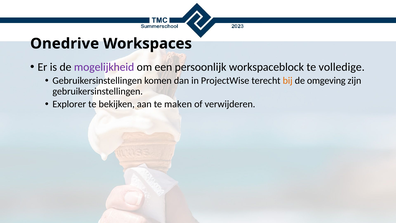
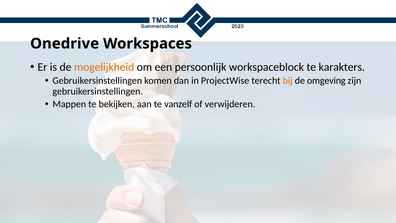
mogelijkheid colour: purple -> orange
volledige: volledige -> karakters
Explorer: Explorer -> Mappen
maken: maken -> vanzelf
